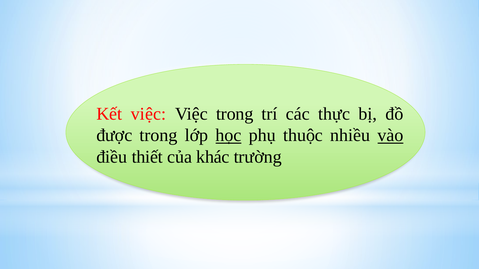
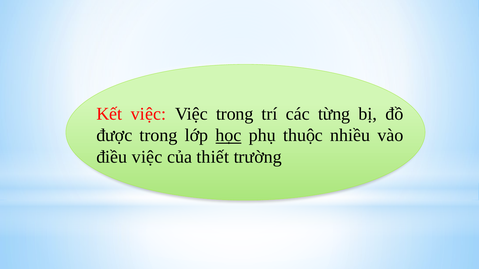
thực: thực -> từng
vào underline: present -> none
điều thiết: thiết -> việc
khác: khác -> thiết
